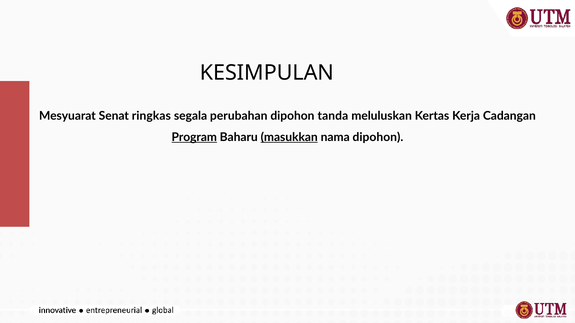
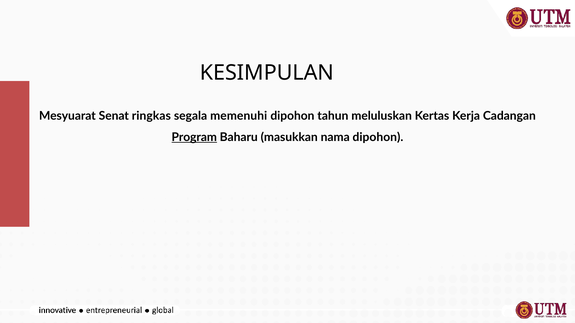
perubahan: perubahan -> memenuhi
tanda: tanda -> tahun
masukkan underline: present -> none
